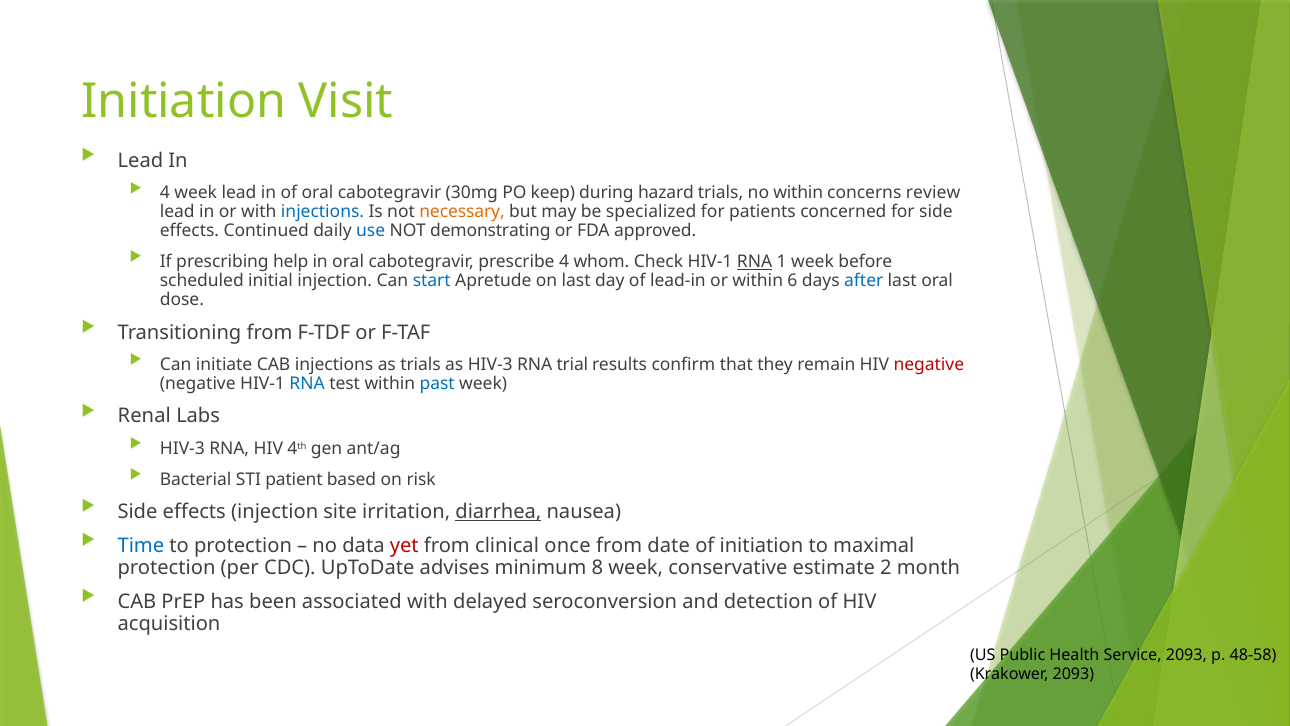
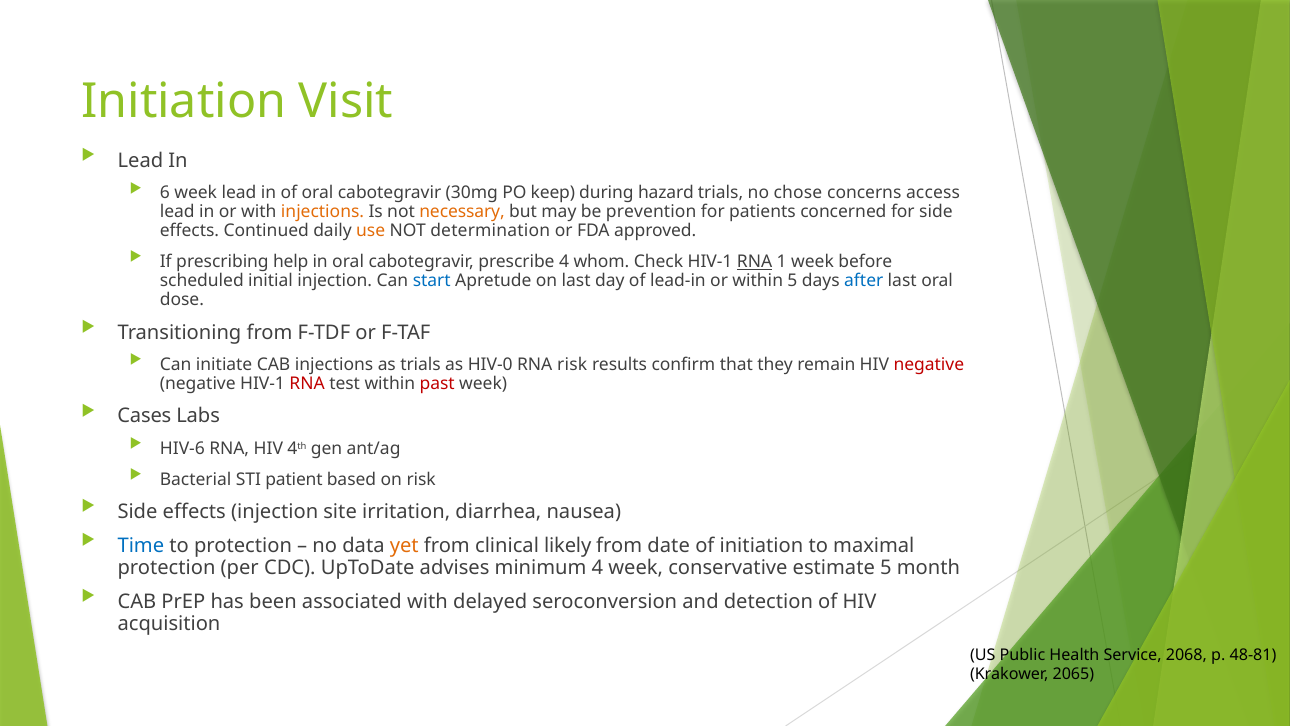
4 at (165, 193): 4 -> 6
no within: within -> chose
review: review -> access
injections at (323, 212) colour: blue -> orange
specialized: specialized -> prevention
use colour: blue -> orange
demonstrating: demonstrating -> determination
within 6: 6 -> 5
as HIV-3: HIV-3 -> HIV-0
RNA trial: trial -> risk
RNA at (307, 383) colour: blue -> red
past colour: blue -> red
Renal: Renal -> Cases
HIV-3 at (182, 448): HIV-3 -> HIV-6
diarrhea underline: present -> none
yet colour: red -> orange
once: once -> likely
minimum 8: 8 -> 4
estimate 2: 2 -> 5
Service 2093: 2093 -> 2068
48-58: 48-58 -> 48-81
Krakower 2093: 2093 -> 2065
